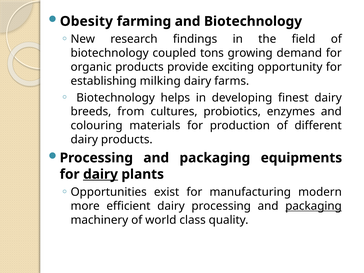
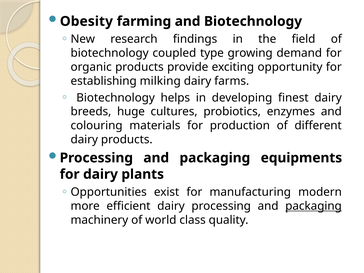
tons: tons -> type
from: from -> huge
dairy at (100, 174) underline: present -> none
